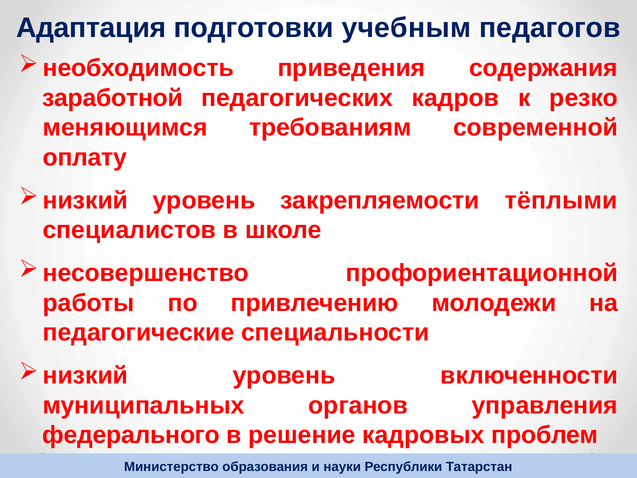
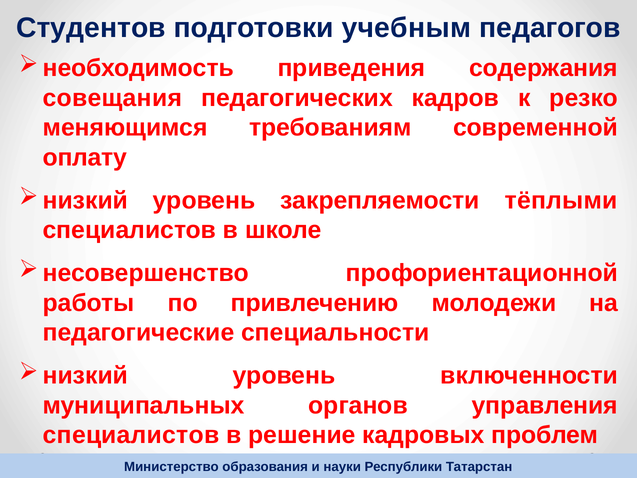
Адаптация: Адаптация -> Студентов
заработной: заработной -> совещания
федерального at (131, 435): федерального -> специалистов
